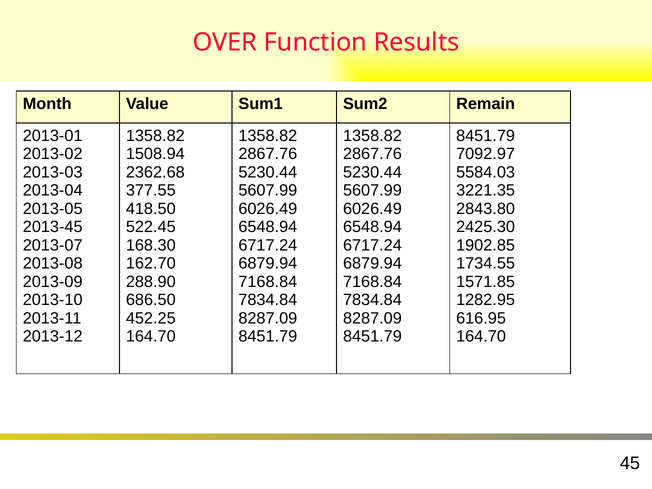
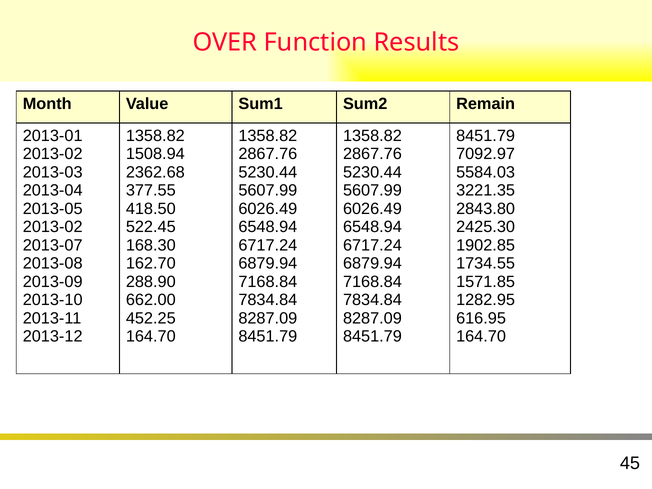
2013-45 at (53, 227): 2013-45 -> 2013-02
686.50: 686.50 -> 662.00
